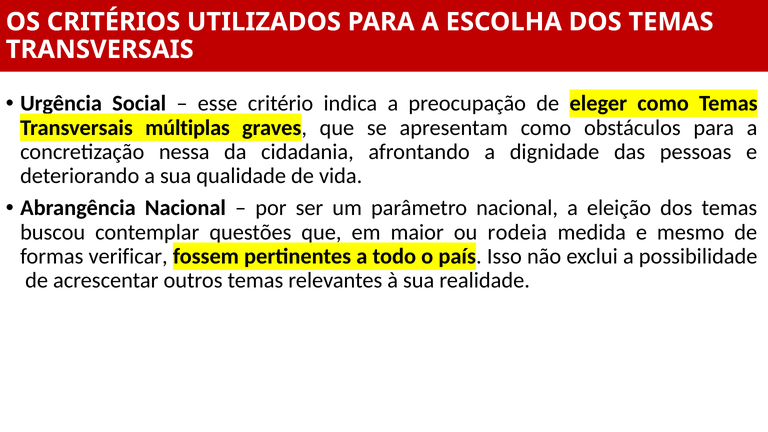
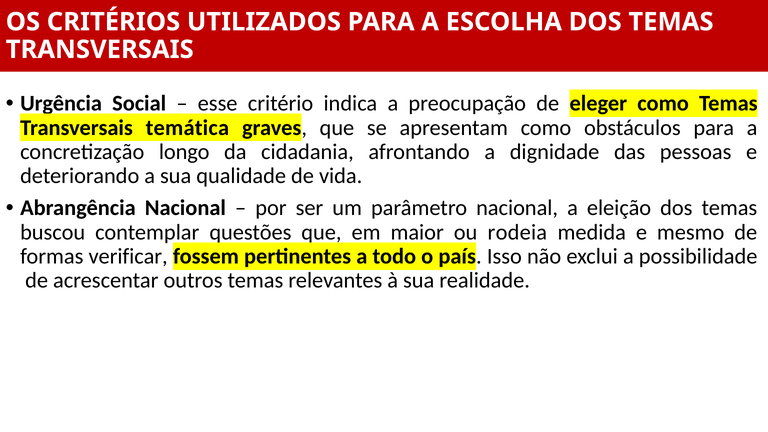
múltiplas: múltiplas -> temática
nessa: nessa -> longo
